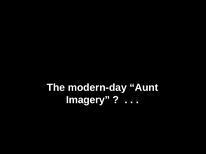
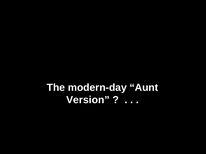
Imagery: Imagery -> Version
